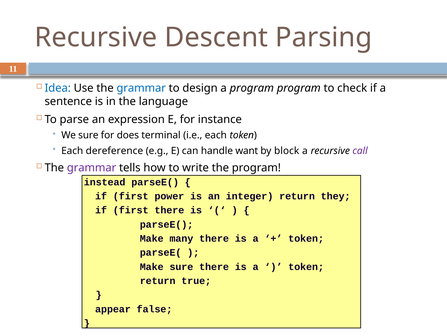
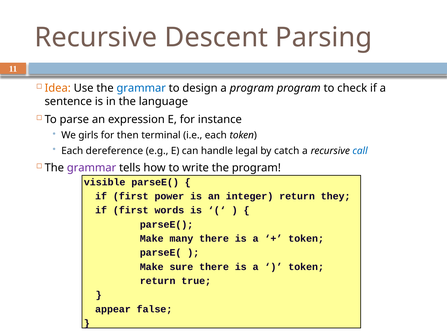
Idea colour: blue -> orange
We sure: sure -> girls
does: does -> then
want: want -> legal
block: block -> catch
call colour: purple -> blue
instead: instead -> visible
first there: there -> words
